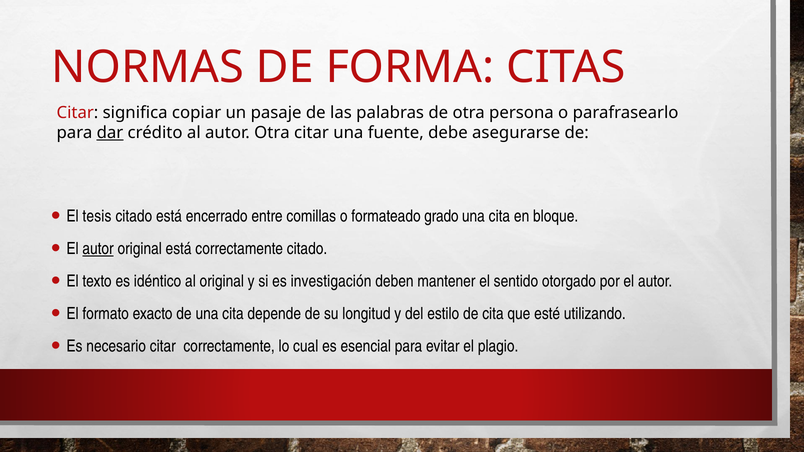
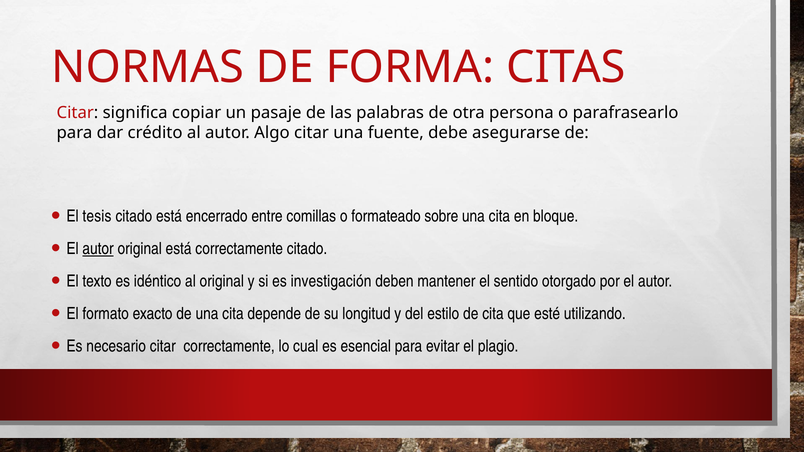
dar underline: present -> none
autor Otra: Otra -> Algo
grado: grado -> sobre
